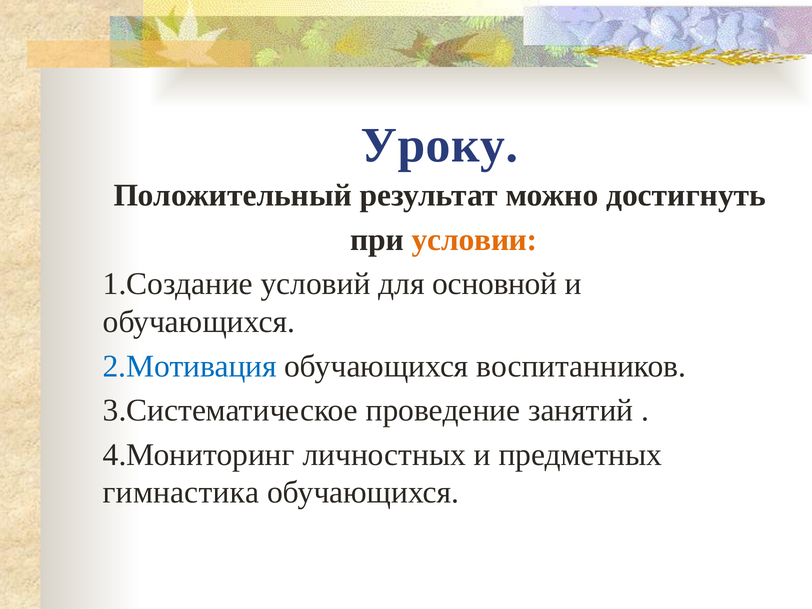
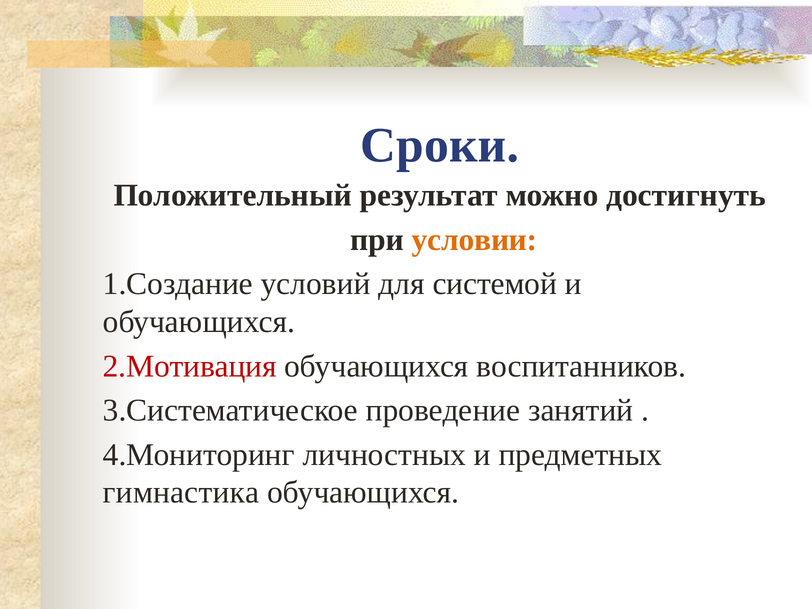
Уроку: Уроку -> Сроки
основной: основной -> системой
2.Мотивация colour: blue -> red
